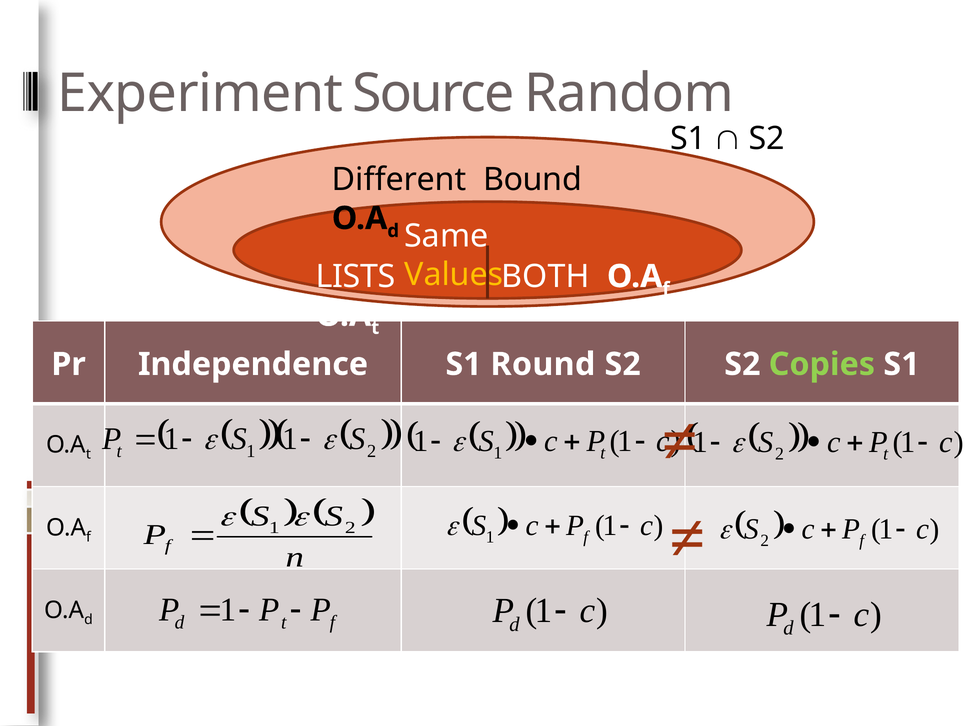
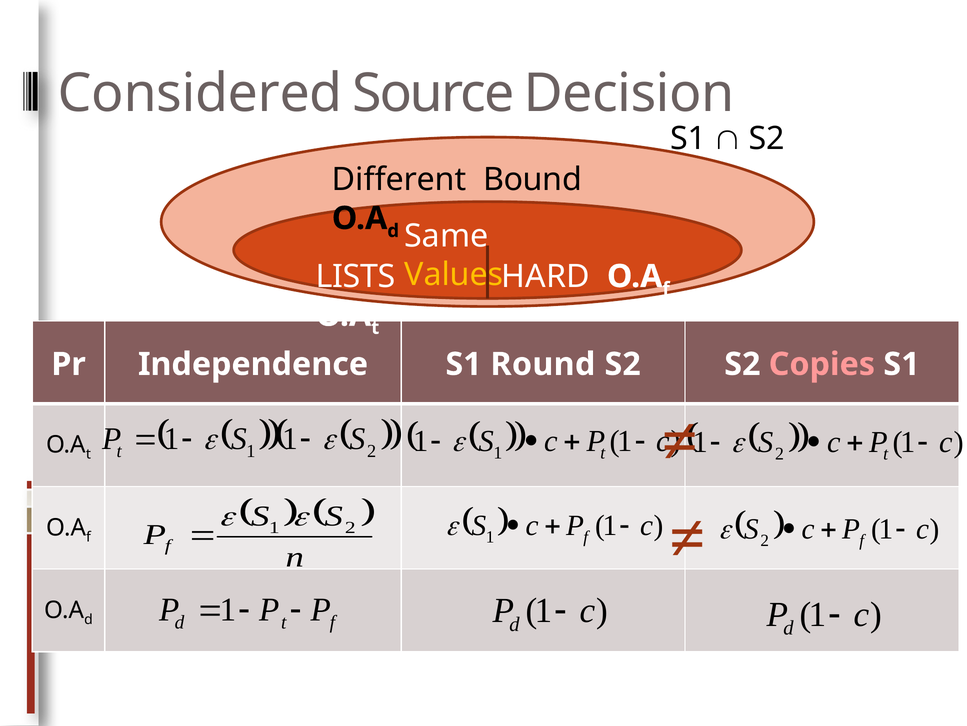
Experiment: Experiment -> Considered
Random: Random -> Decision
BOTH: BOTH -> HARD
Copies colour: light green -> pink
